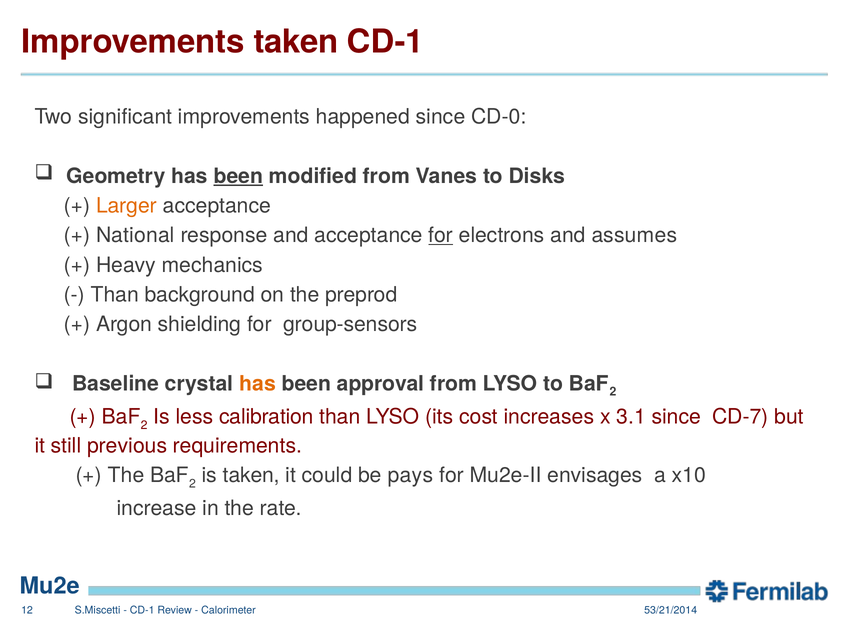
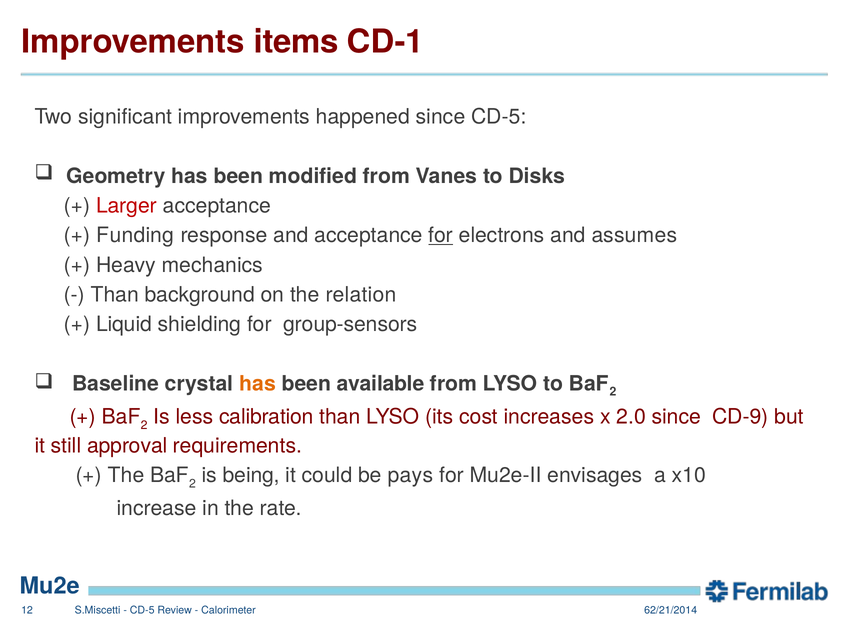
Improvements taken: taken -> items
since CD-0: CD-0 -> CD-5
been at (238, 176) underline: present -> none
Larger colour: orange -> red
National: National -> Funding
preprod: preprod -> relation
Argon: Argon -> Liquid
approval: approval -> available
3.1: 3.1 -> 2.0
CD-7: CD-7 -> CD-9
previous: previous -> approval
is taken: taken -> being
CD-1 at (142, 611): CD-1 -> CD-5
53/21/2014: 53/21/2014 -> 62/21/2014
